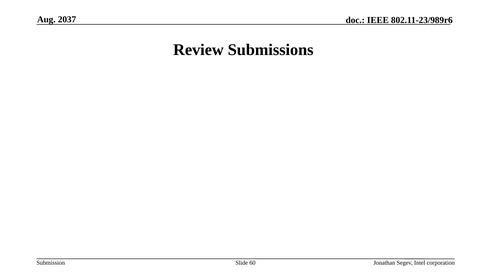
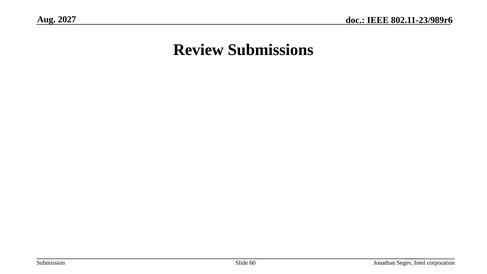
2037: 2037 -> 2027
